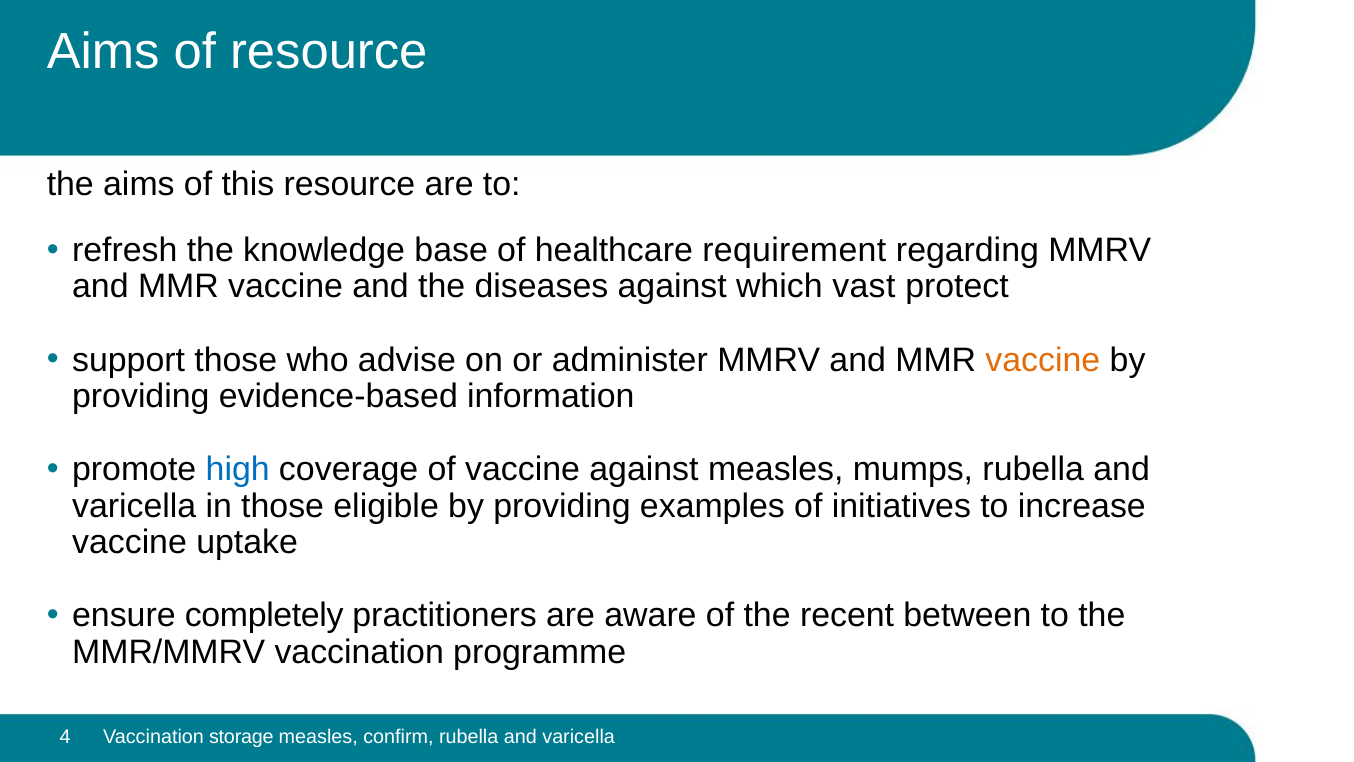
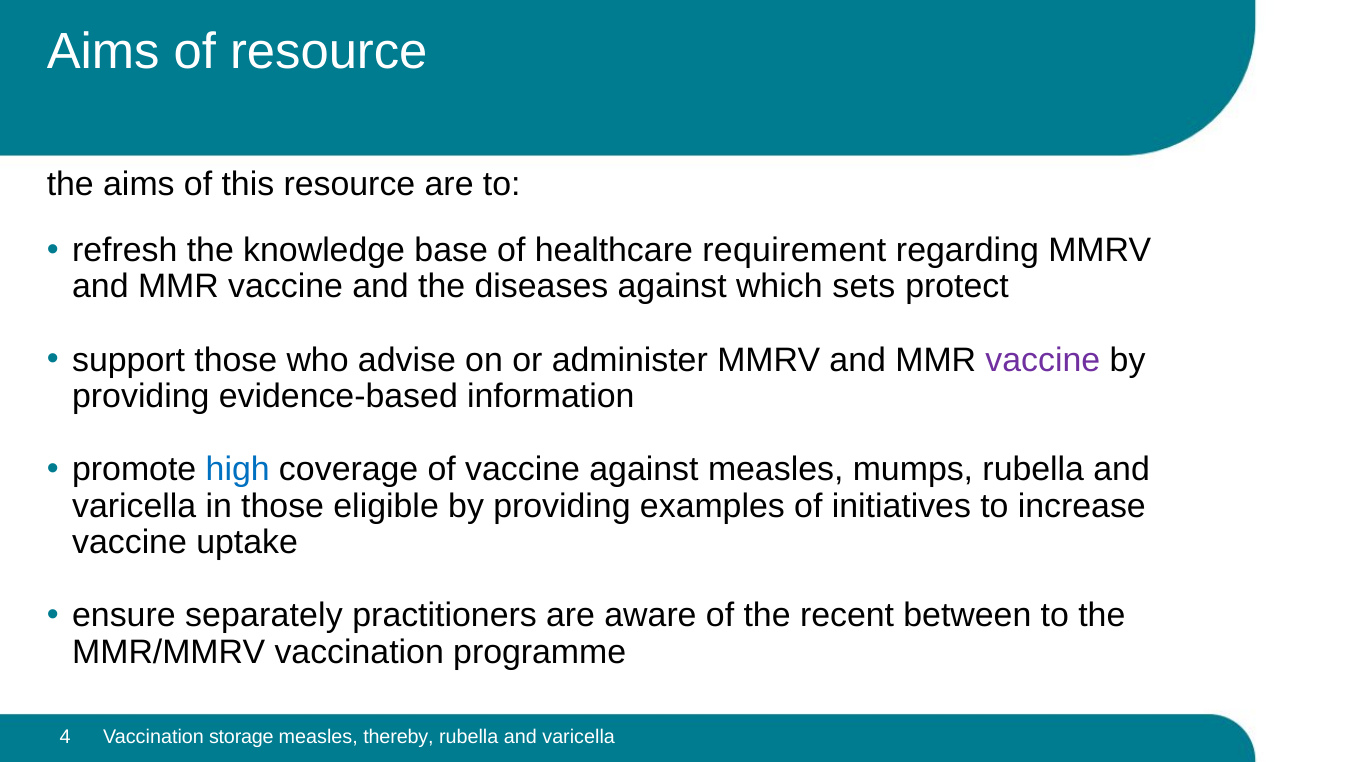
vast: vast -> sets
vaccine at (1043, 360) colour: orange -> purple
completely: completely -> separately
confirm: confirm -> thereby
